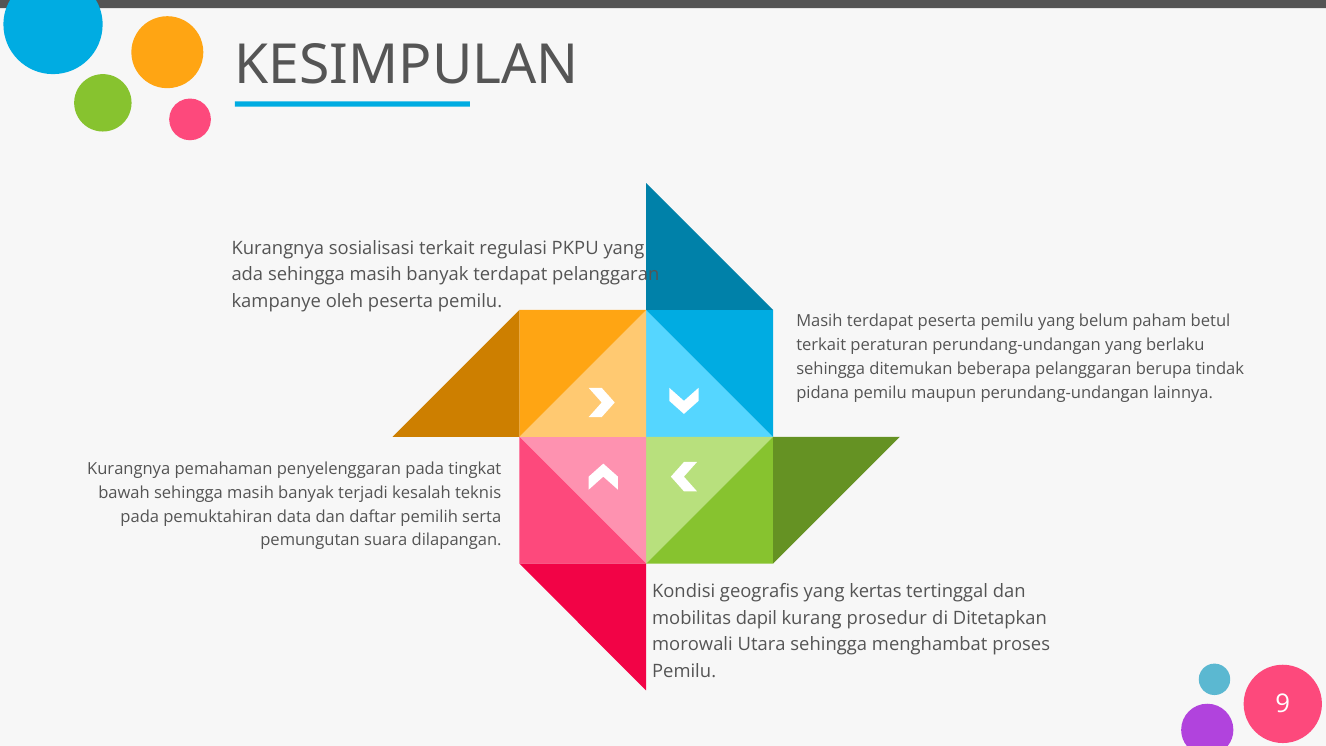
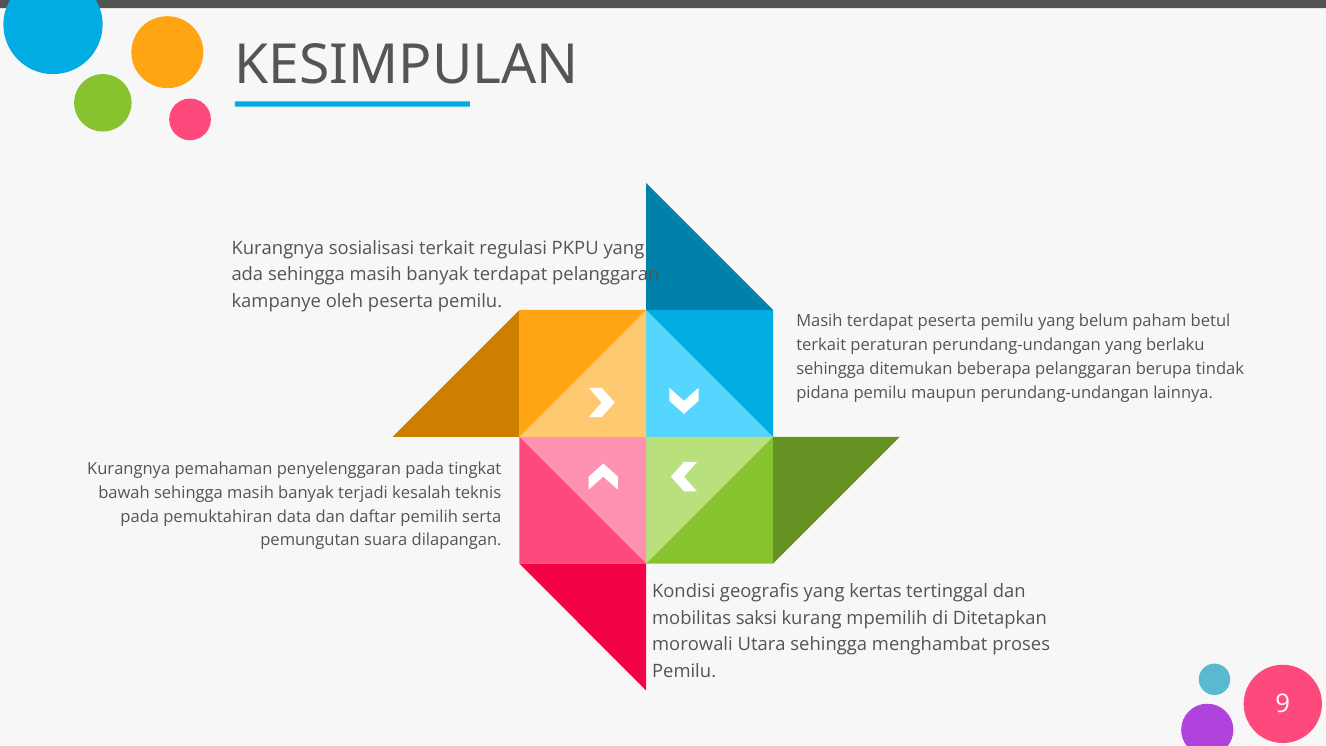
dapil: dapil -> saksi
prosedur: prosedur -> mpemilih
